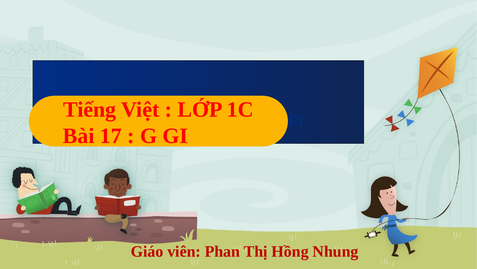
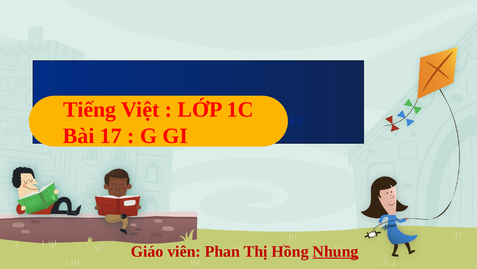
Nhung underline: none -> present
